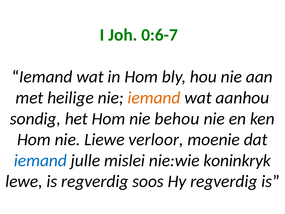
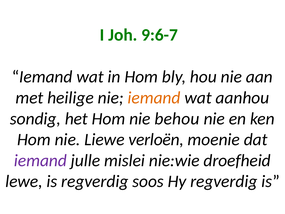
0:6-7: 0:6-7 -> 9:6-7
verloor: verloor -> verloën
iemand at (40, 160) colour: blue -> purple
koninkryk: koninkryk -> droefheid
